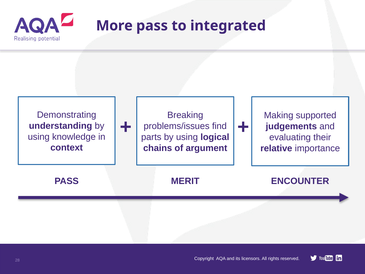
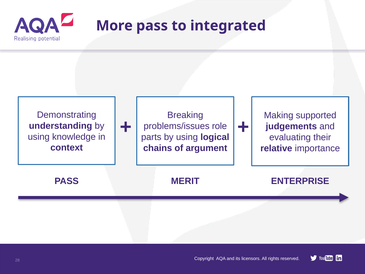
find: find -> role
ENCOUNTER: ENCOUNTER -> ENTERPRISE
